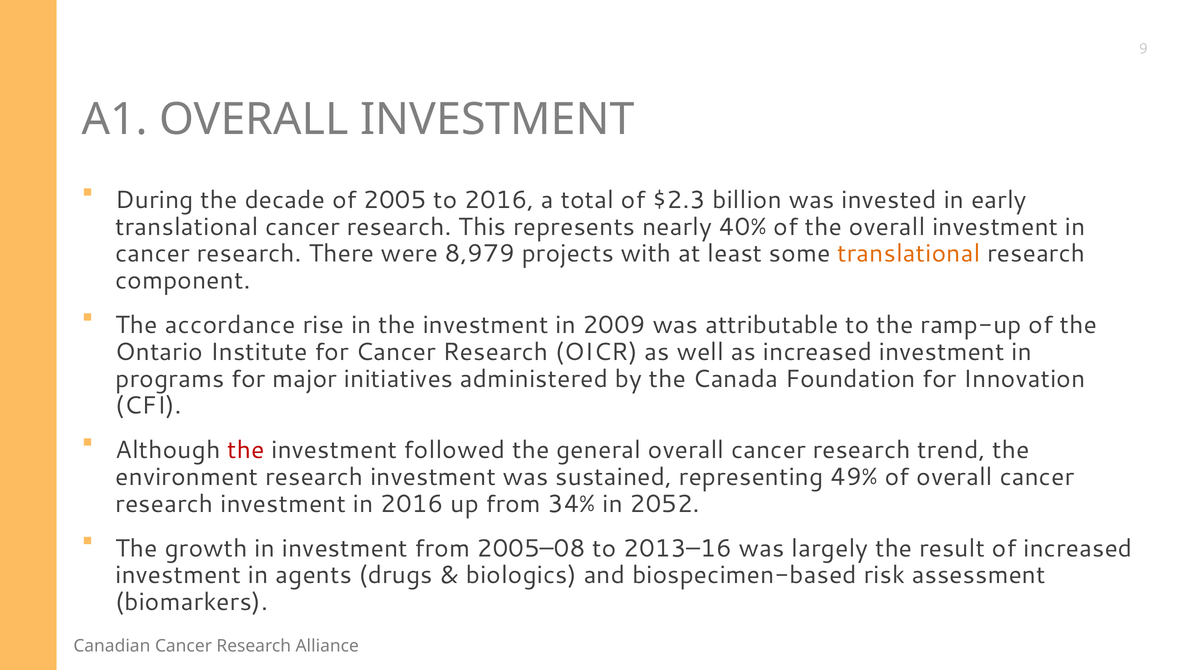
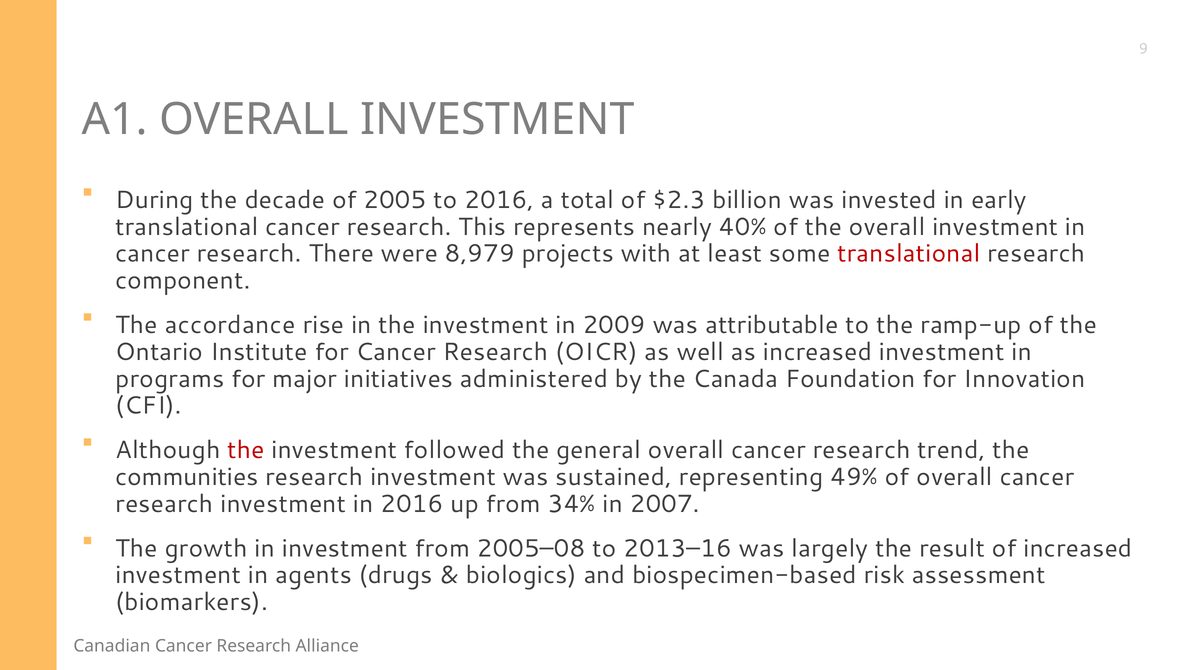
translational at (909, 254) colour: orange -> red
environment: environment -> communities
2052: 2052 -> 2007
